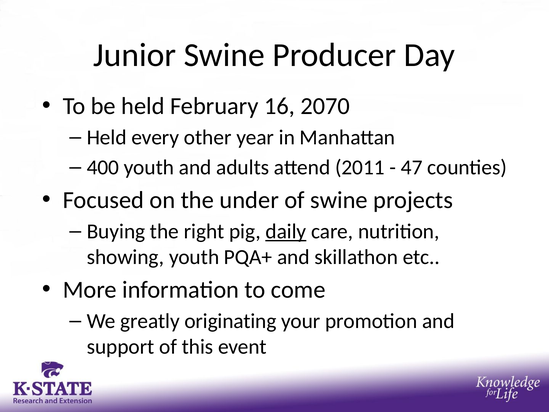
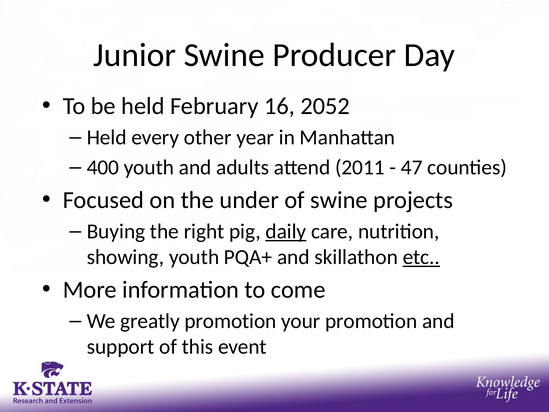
2070: 2070 -> 2052
etc underline: none -> present
greatly originating: originating -> promotion
